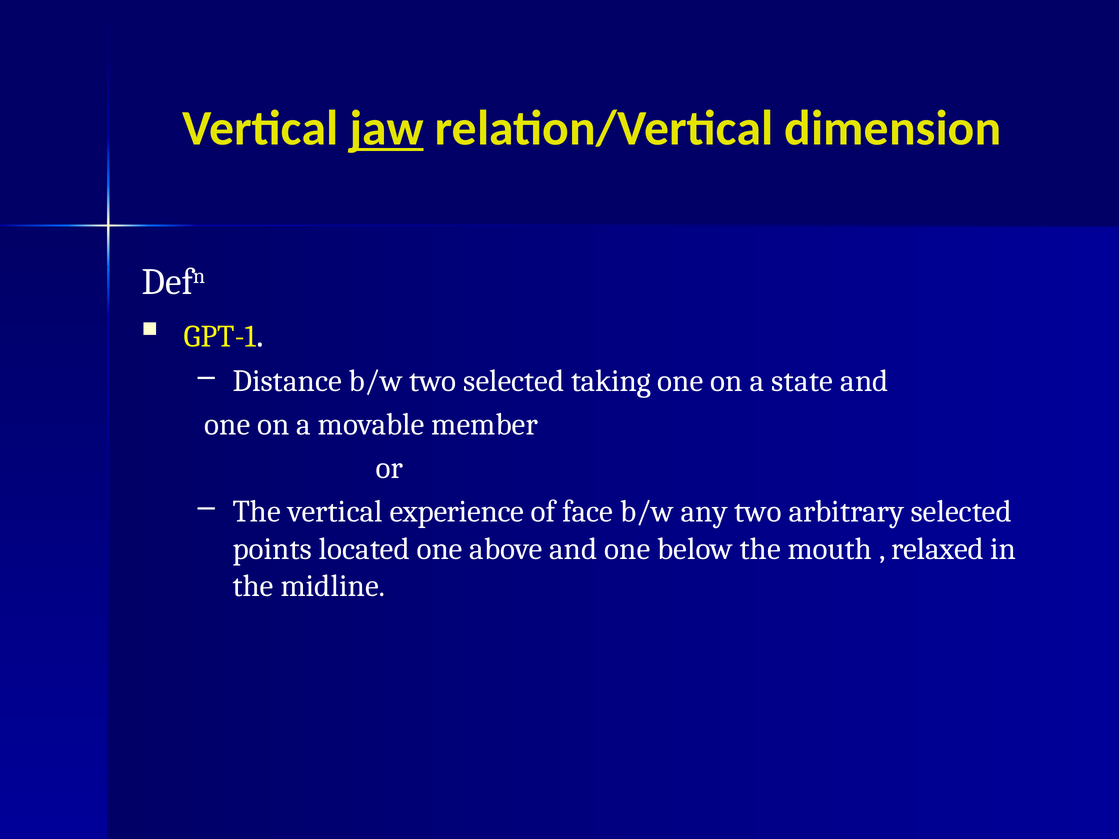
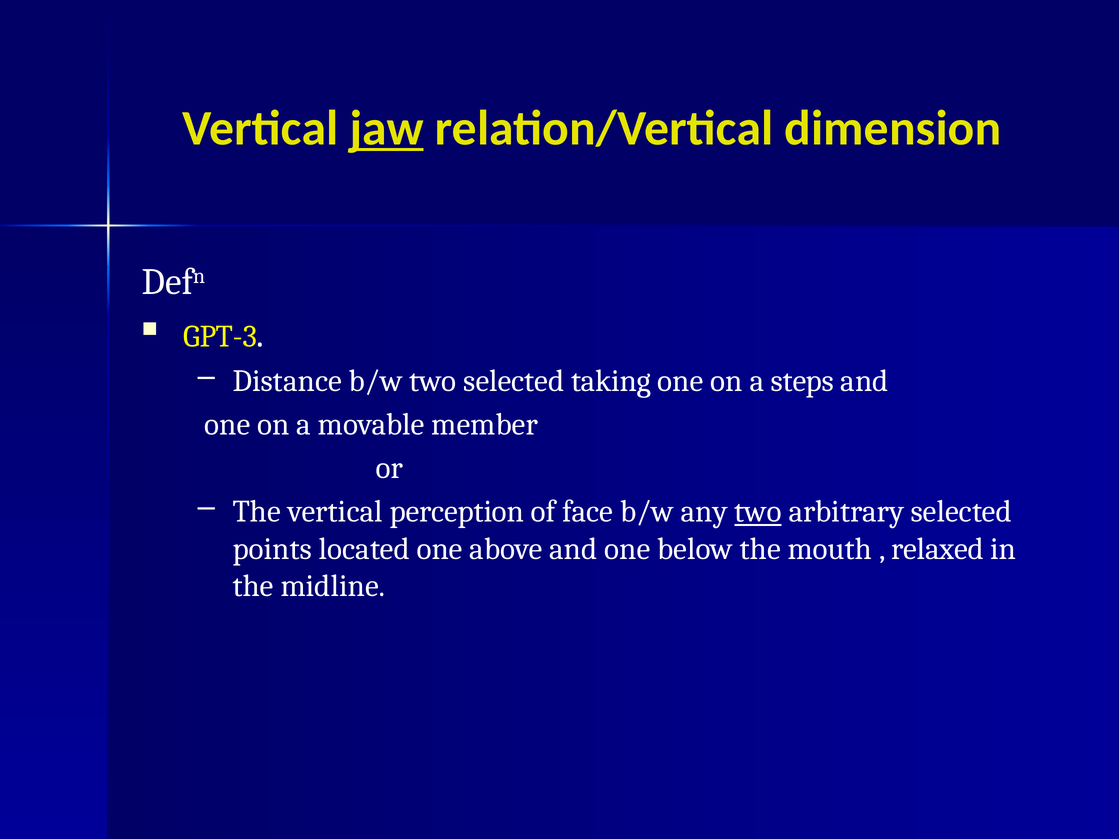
GPT-1: GPT-1 -> GPT-3
state: state -> steps
experience: experience -> perception
two at (758, 512) underline: none -> present
